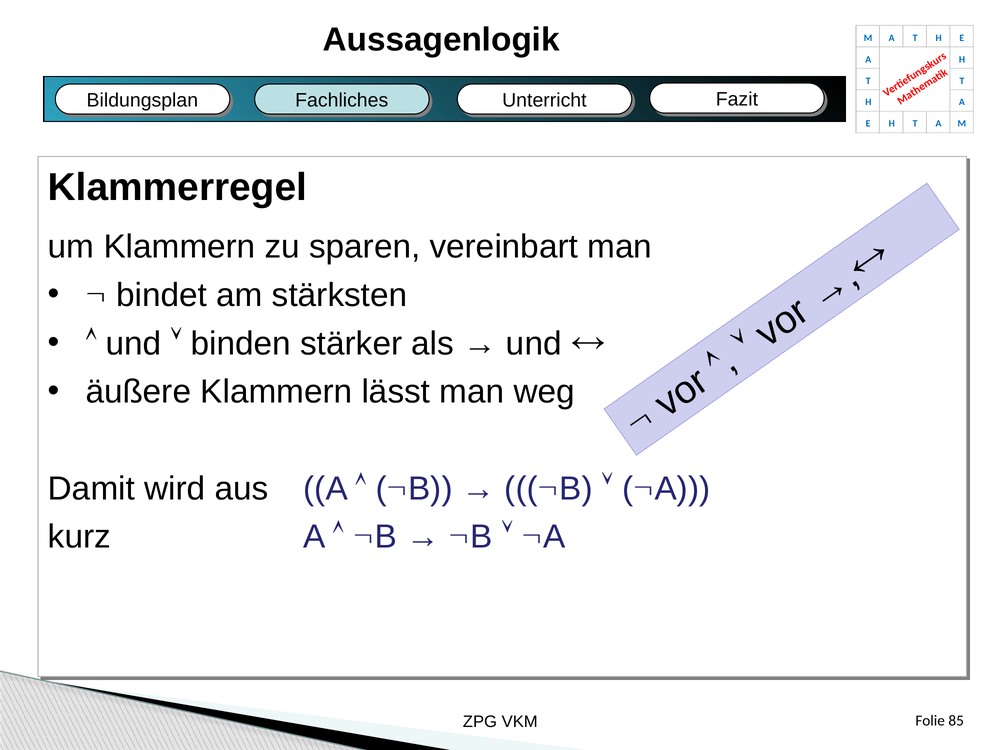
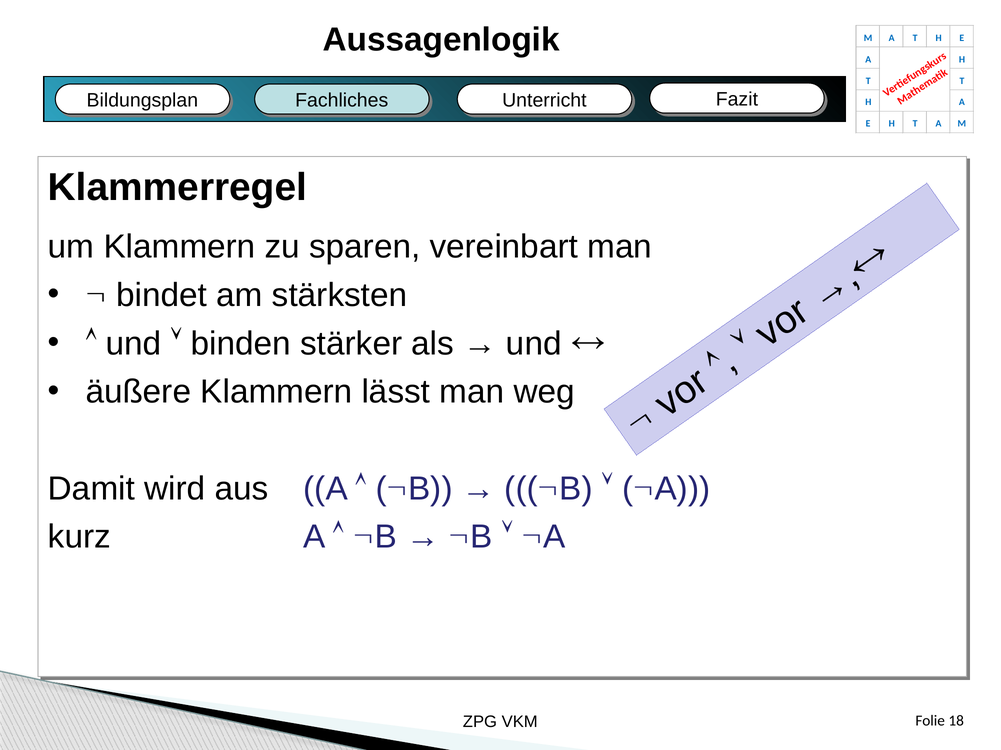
85: 85 -> 18
